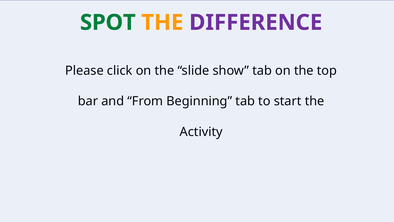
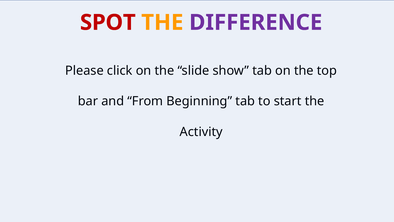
SPOT colour: green -> red
